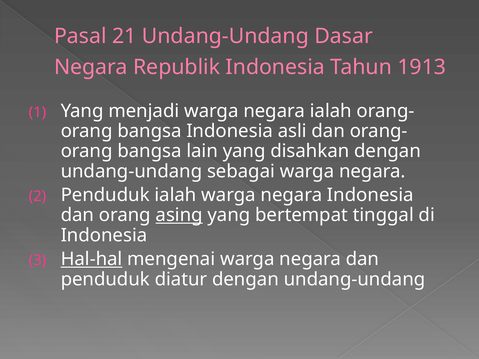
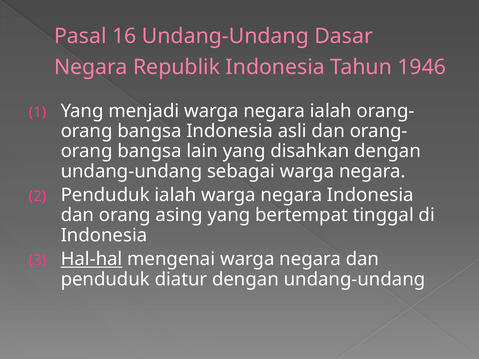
21: 21 -> 16
1913: 1913 -> 1946
asing underline: present -> none
